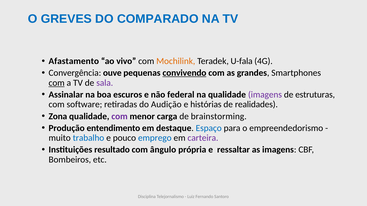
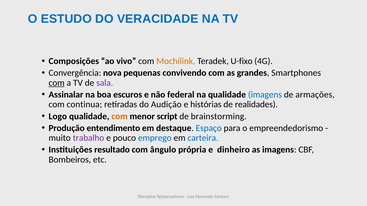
GREVES: GREVES -> ESTUDO
COMPARADO: COMPARADO -> VERACIDADE
Afastamento: Afastamento -> Composições
U-fala: U-fala -> U-fixo
ouve: ouve -> nova
convivendo underline: present -> none
imagens at (265, 95) colour: purple -> blue
estruturas: estruturas -> armações
software: software -> continua
Zona: Zona -> Logo
com at (120, 116) colour: purple -> orange
carga: carga -> script
trabalho colour: blue -> purple
carteira colour: purple -> blue
ressaltar: ressaltar -> dinheiro
